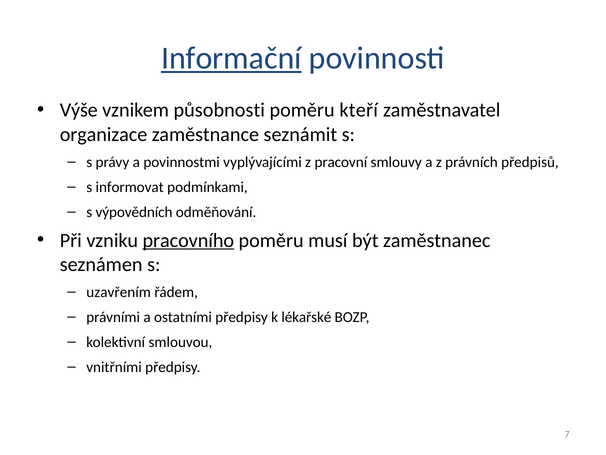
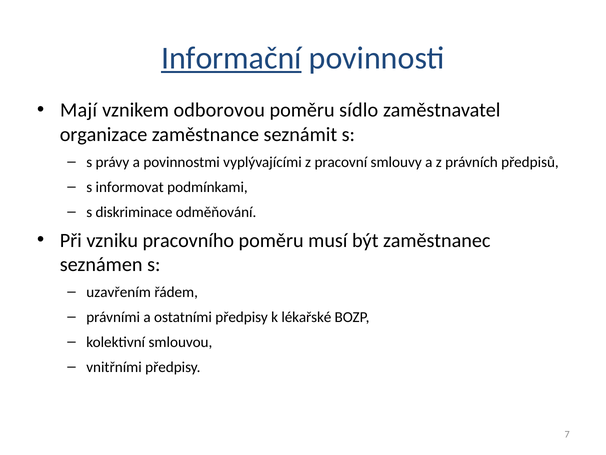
Výše: Výše -> Mají
působnosti: působnosti -> odborovou
kteří: kteří -> sídlo
výpovědních: výpovědních -> diskriminace
pracovního underline: present -> none
